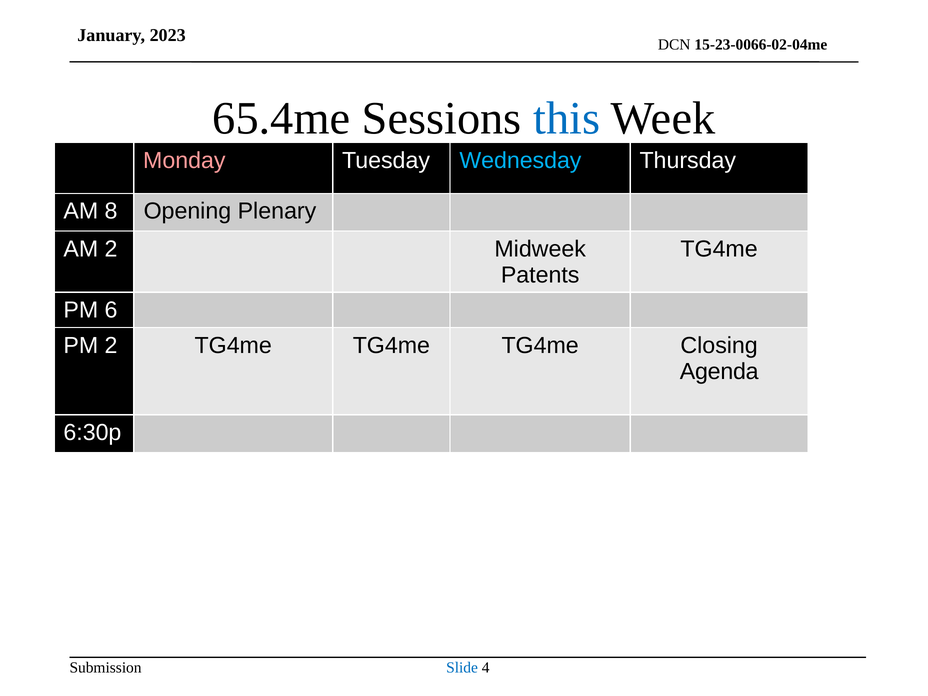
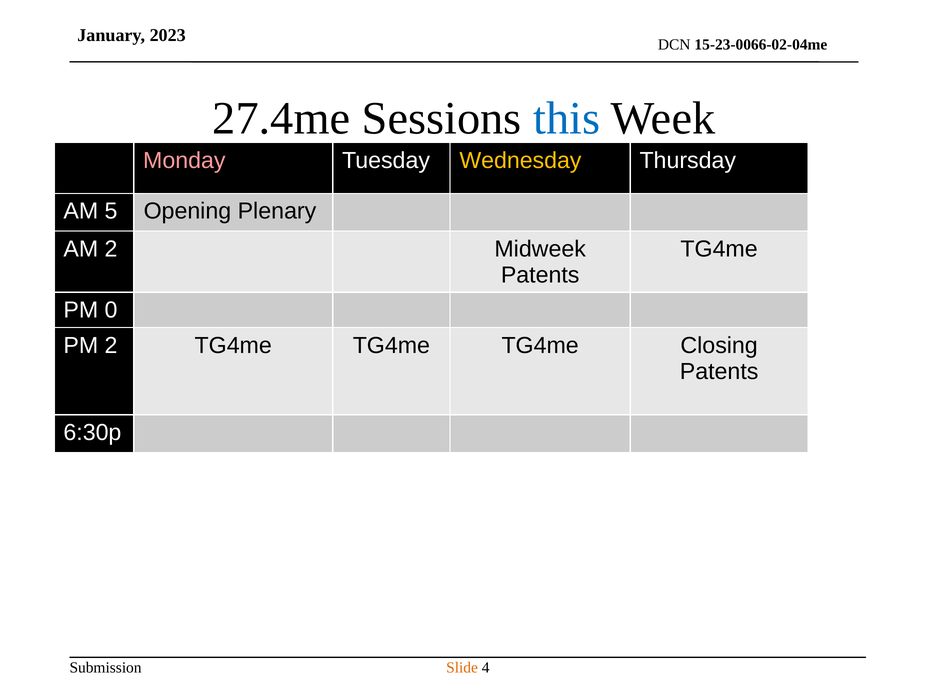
65.4me: 65.4me -> 27.4me
Wednesday colour: light blue -> yellow
8: 8 -> 5
6: 6 -> 0
Agenda at (719, 372): Agenda -> Patents
Slide colour: blue -> orange
